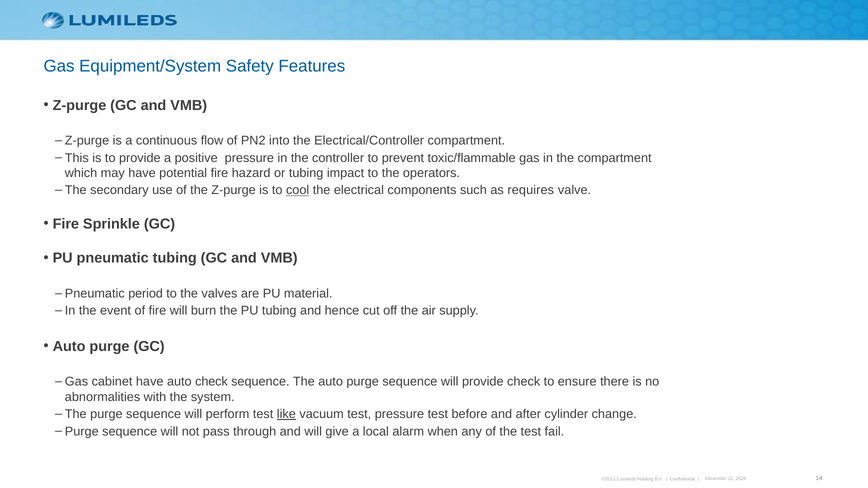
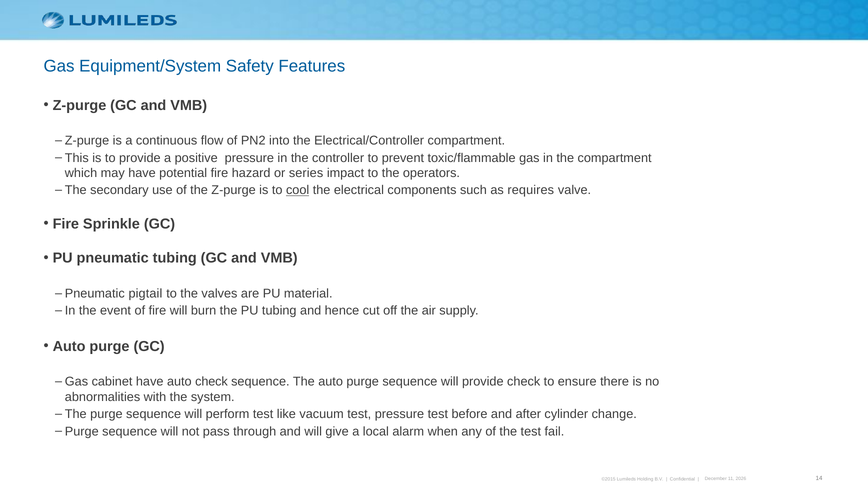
or tubing: tubing -> series
period: period -> pigtail
like underline: present -> none
